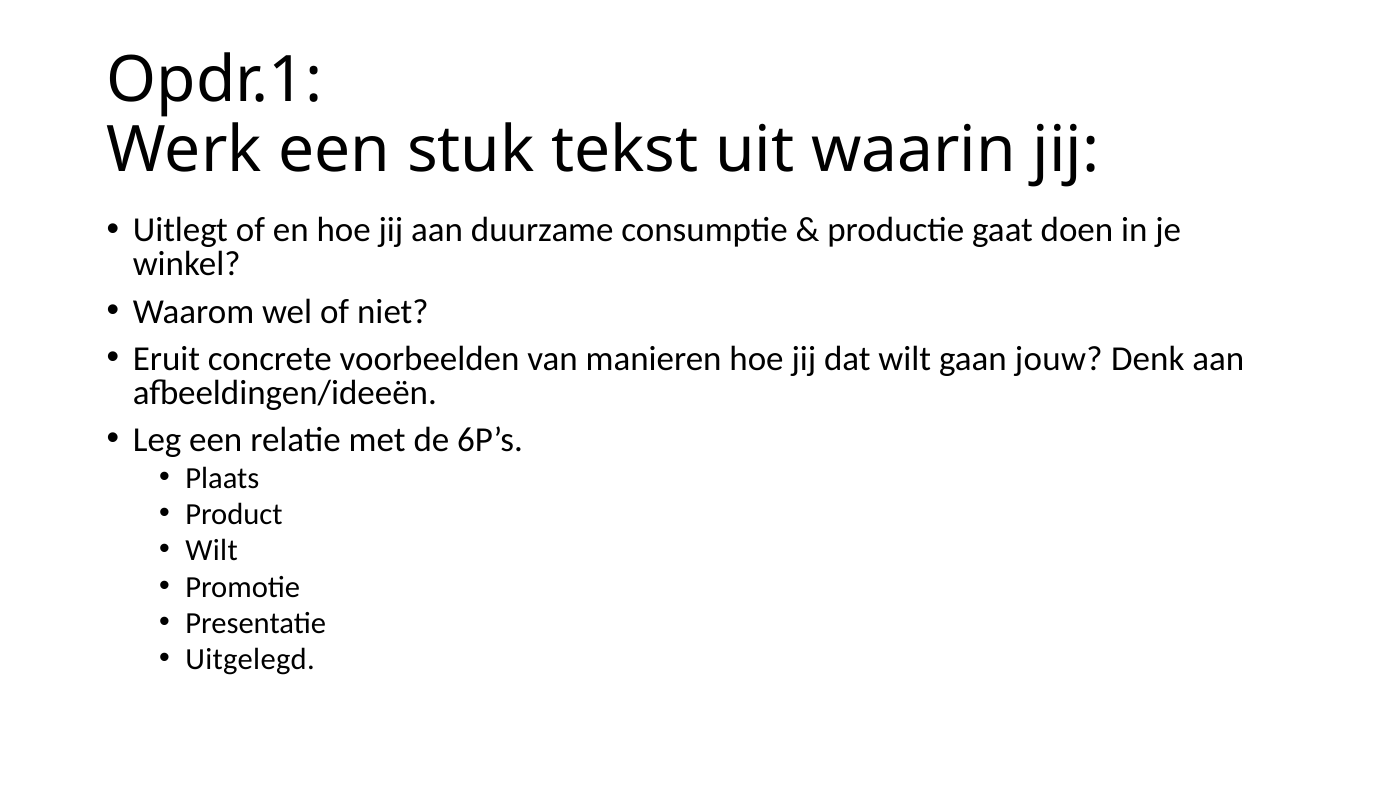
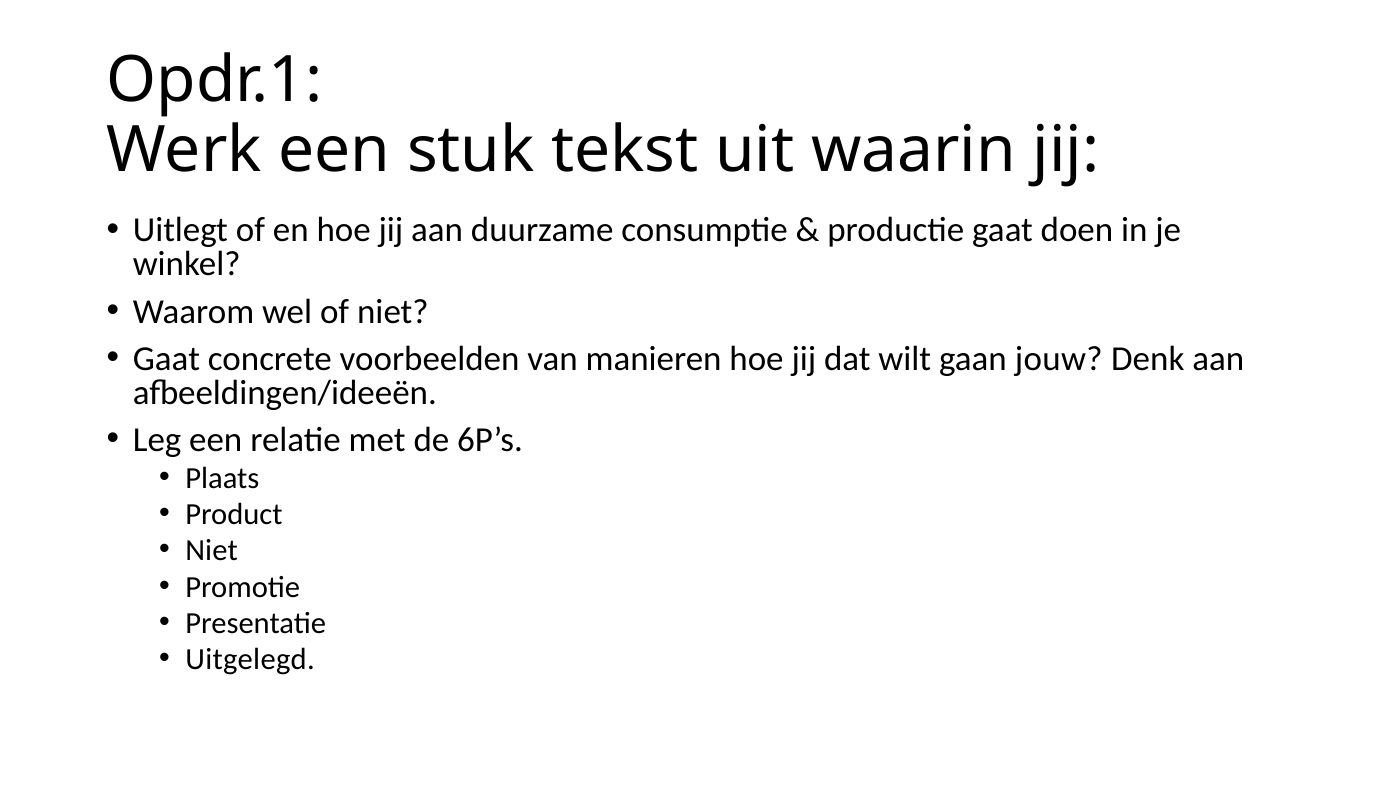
Eruit at (166, 359): Eruit -> Gaat
Wilt at (212, 551): Wilt -> Niet
